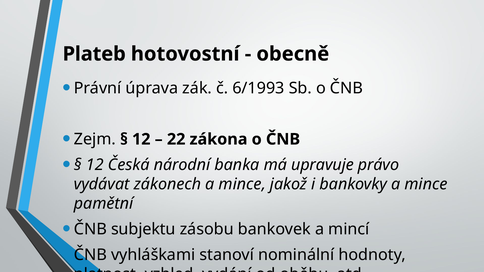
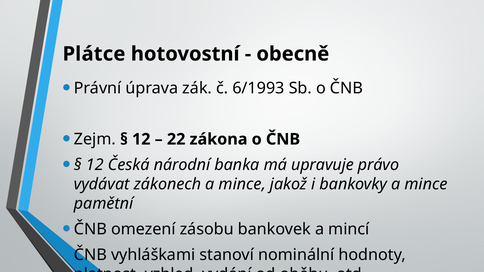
Plateb: Plateb -> Plátce
subjektu: subjektu -> omezení
